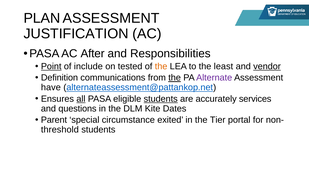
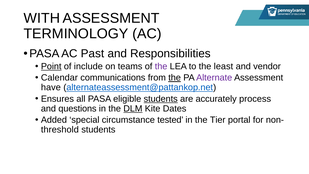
PLAN: PLAN -> WITH
JUSTIFICATION: JUSTIFICATION -> TERMINOLOGY
After: After -> Past
tested: tested -> teams
the at (161, 66) colour: orange -> purple
vendor underline: present -> none
Definition: Definition -> Calendar
all underline: present -> none
services: services -> process
DLM underline: none -> present
Parent: Parent -> Added
exited: exited -> tested
